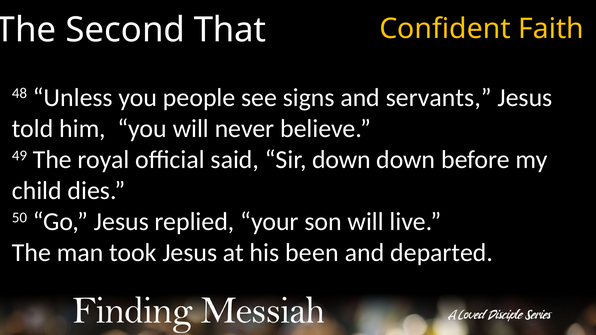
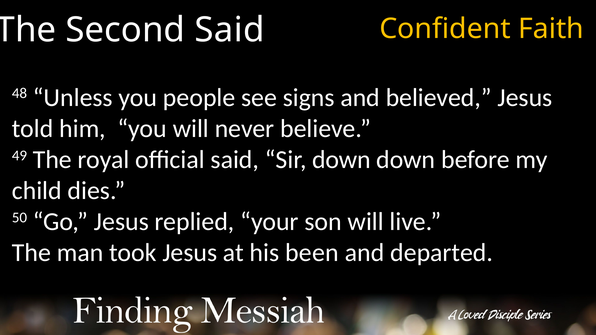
Second That: That -> Said
servants: servants -> believed
